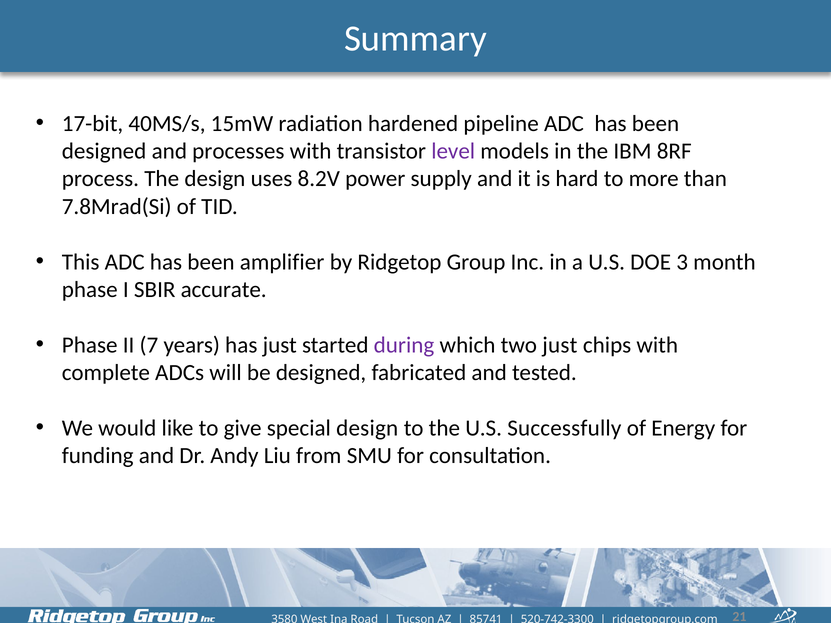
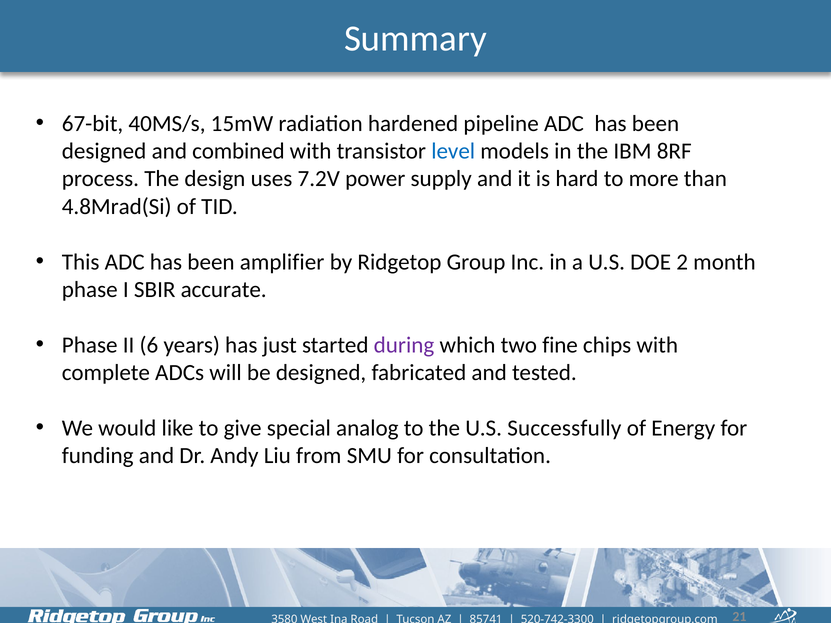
17-bit: 17-bit -> 67-bit
processes: processes -> combined
level colour: purple -> blue
8.2V: 8.2V -> 7.2V
7.8Mrad(Si: 7.8Mrad(Si -> 4.8Mrad(Si
3: 3 -> 2
7: 7 -> 6
two just: just -> fine
special design: design -> analog
